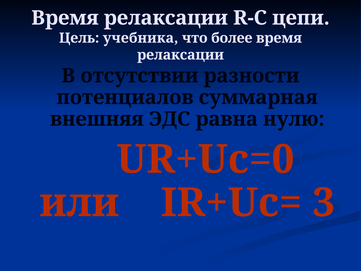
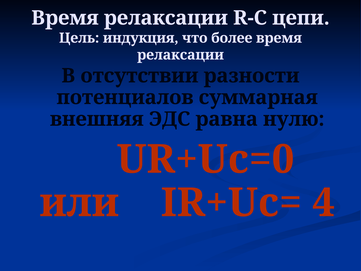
учебника: учебника -> индукция
3: 3 -> 4
